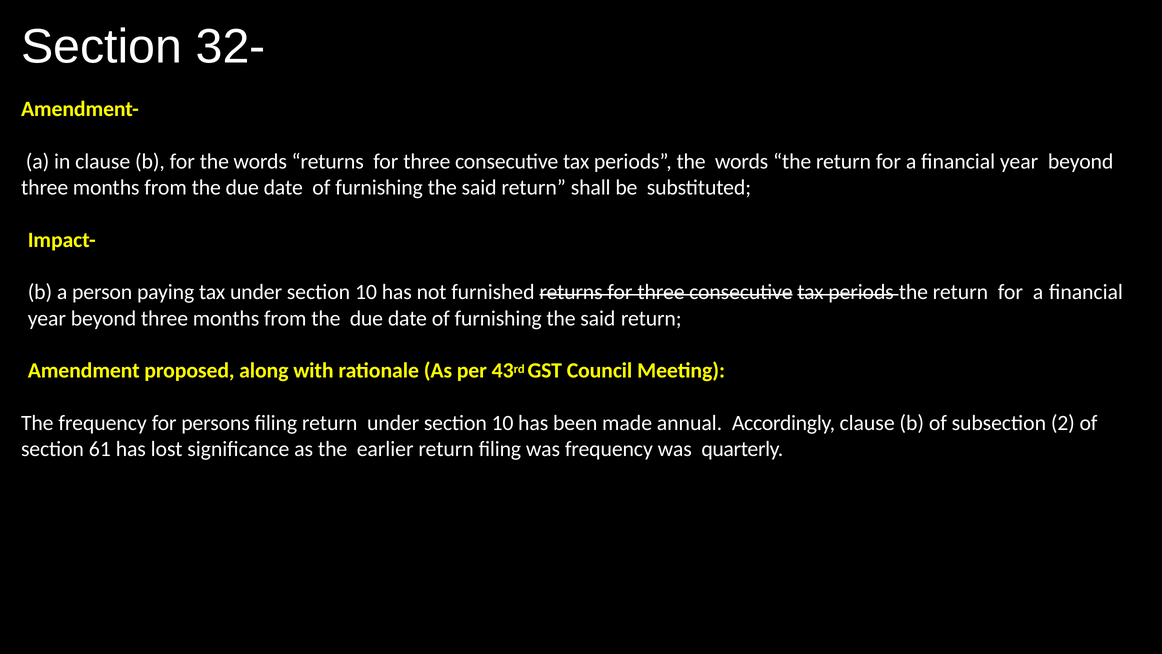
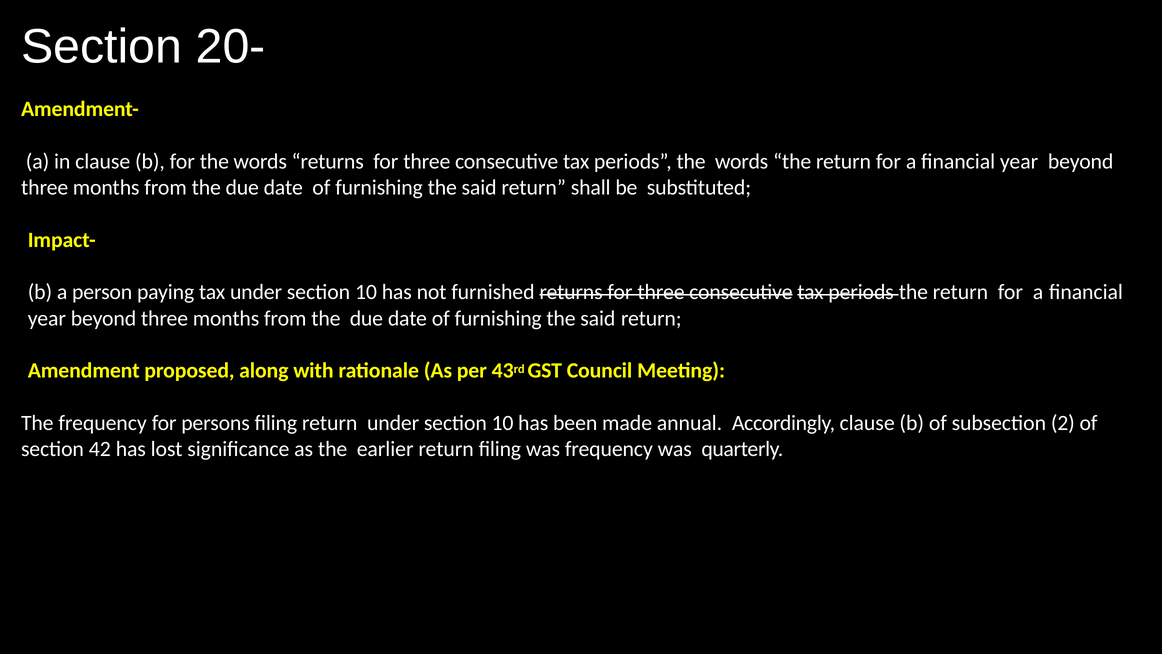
32-: 32- -> 20-
61: 61 -> 42
